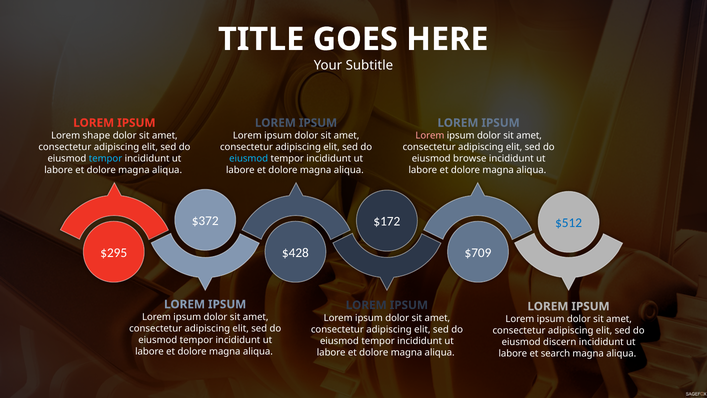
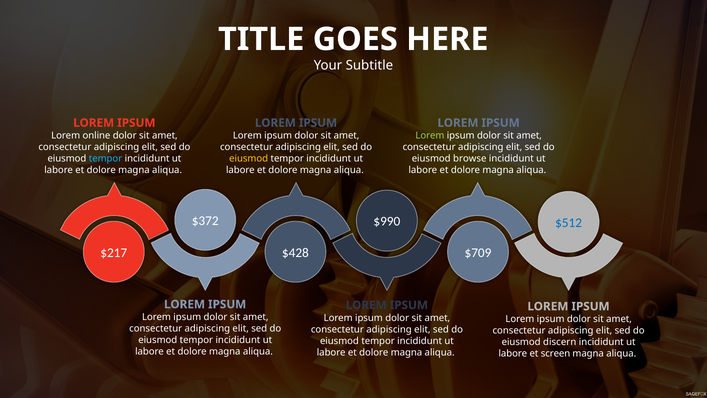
shape: shape -> online
Lorem at (430, 135) colour: pink -> light green
eiusmod at (249, 158) colour: light blue -> yellow
$172: $172 -> $990
$295: $295 -> $217
search: search -> screen
